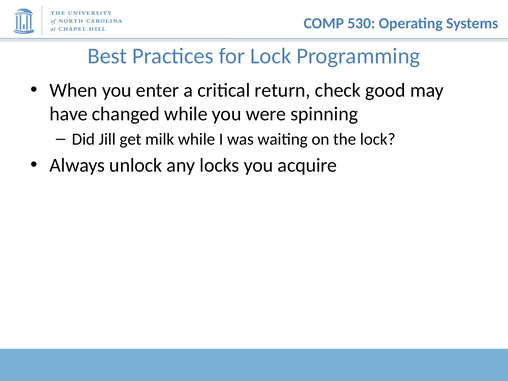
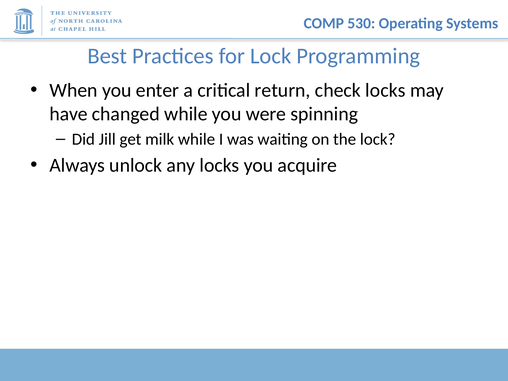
check good: good -> locks
